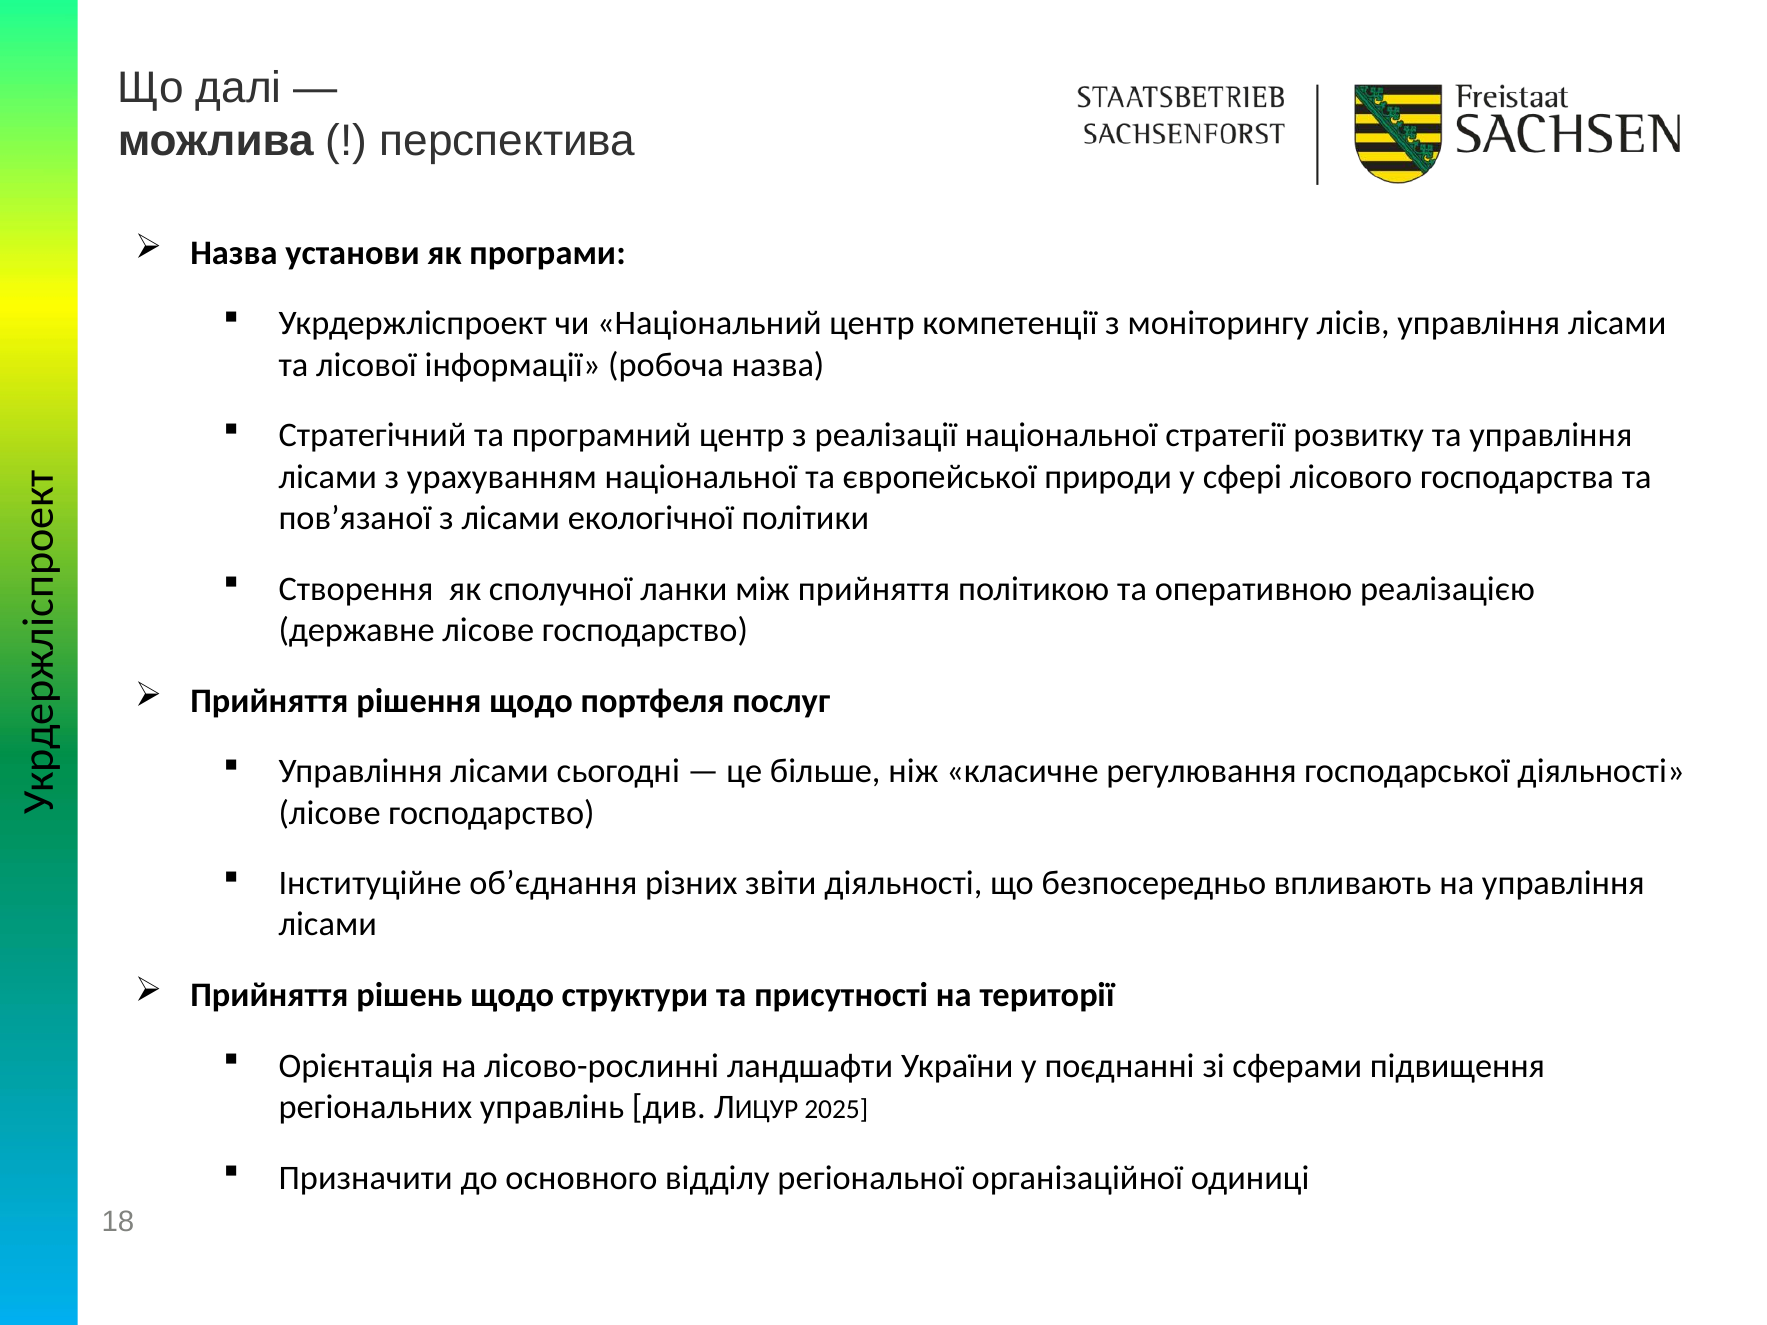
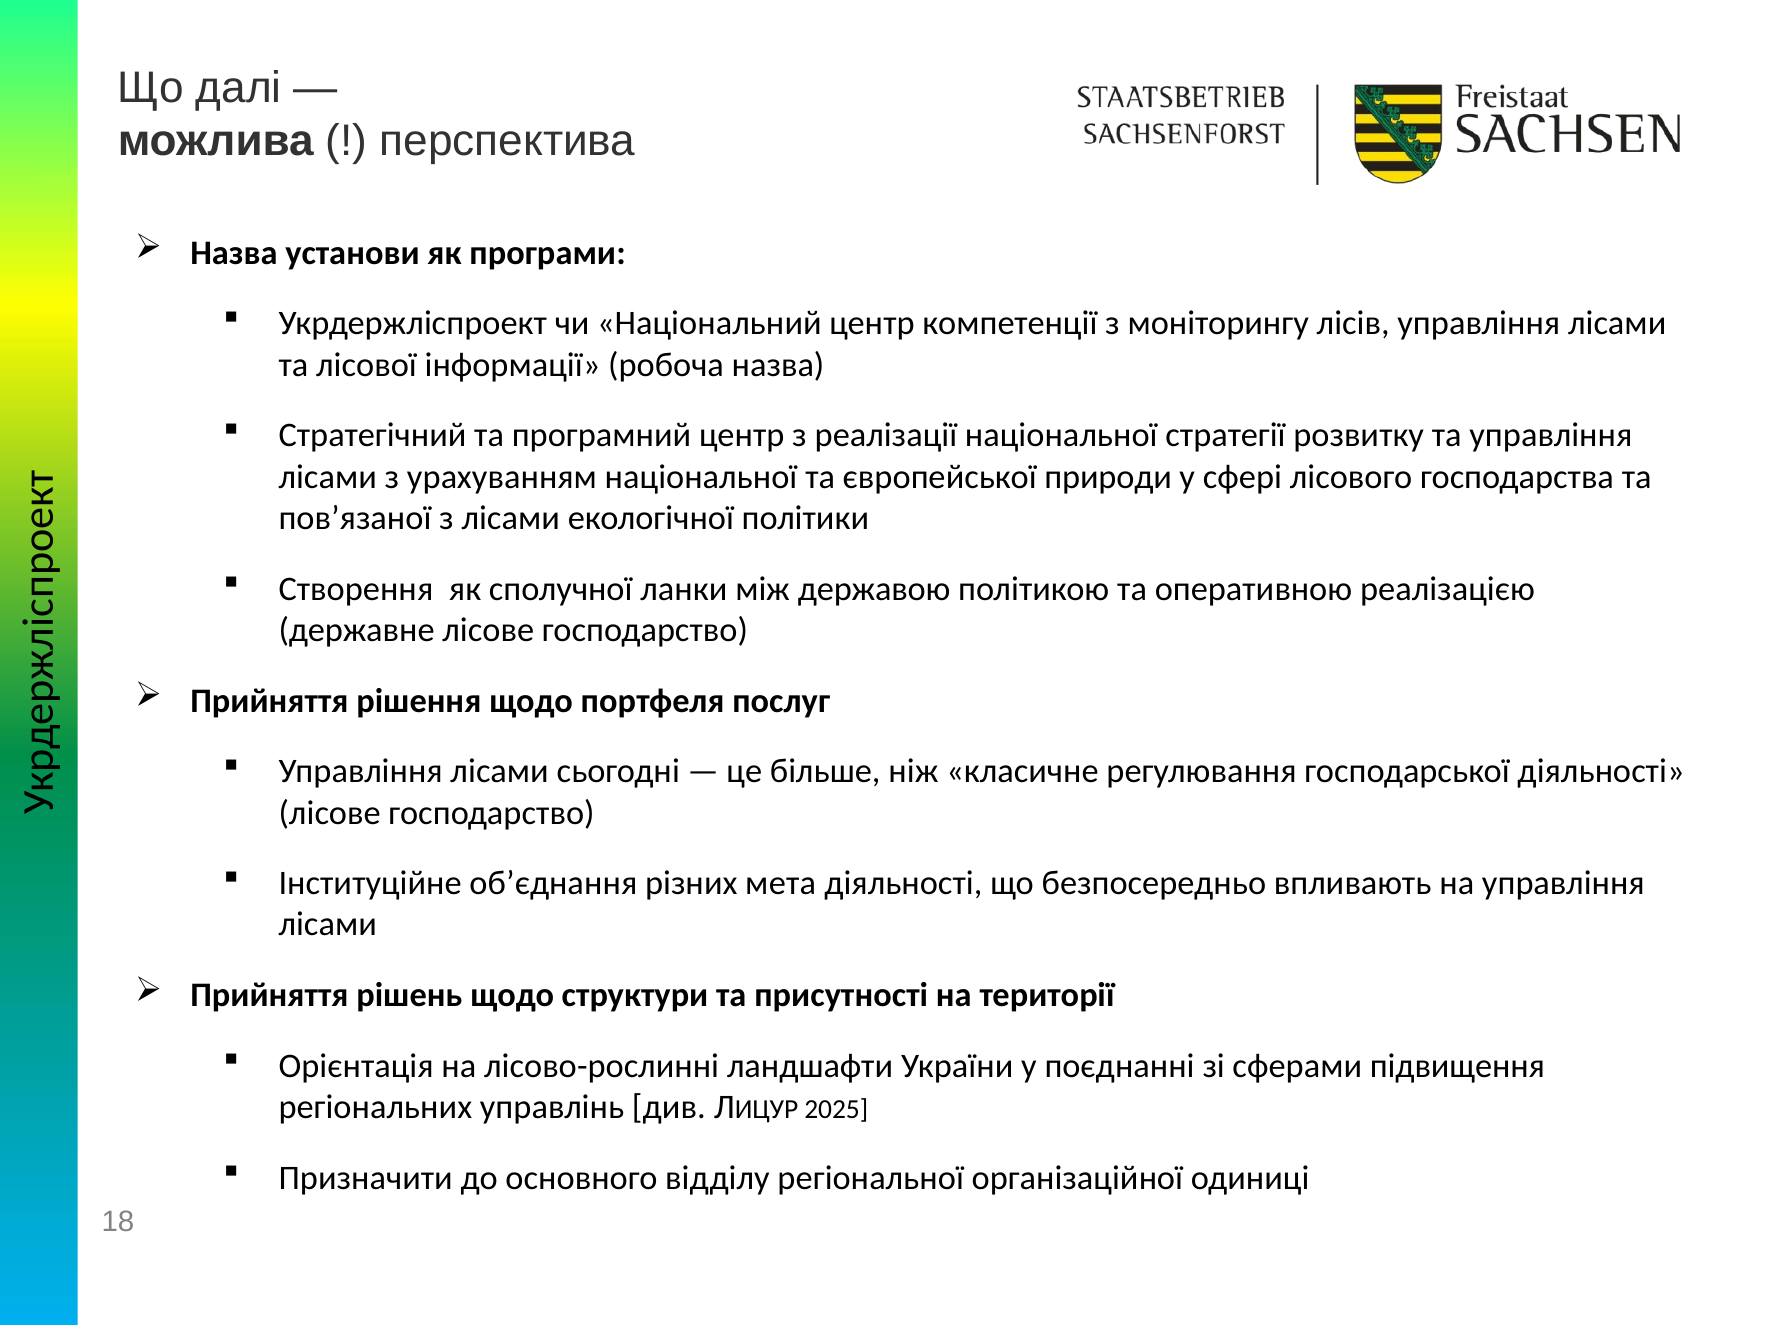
між прийняття: прийняття -> державою
звіти: звіти -> мета
